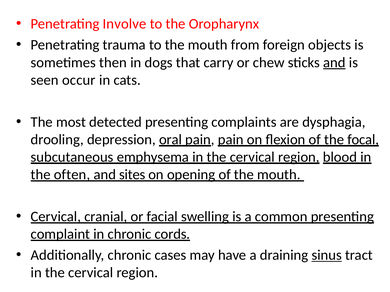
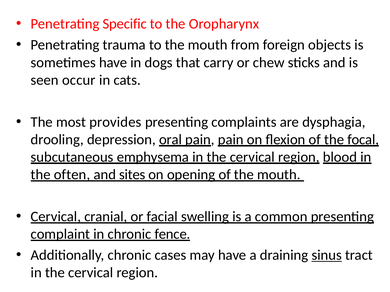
Involve: Involve -> Specific
sometimes then: then -> have
and at (334, 63) underline: present -> none
detected: detected -> provides
cords: cords -> fence
